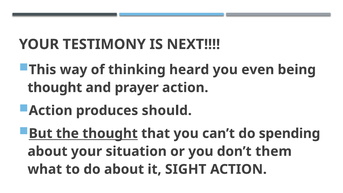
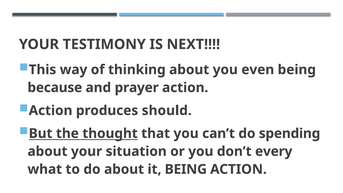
thinking heard: heard -> about
thought at (55, 88): thought -> because
them: them -> every
it SIGHT: SIGHT -> BEING
